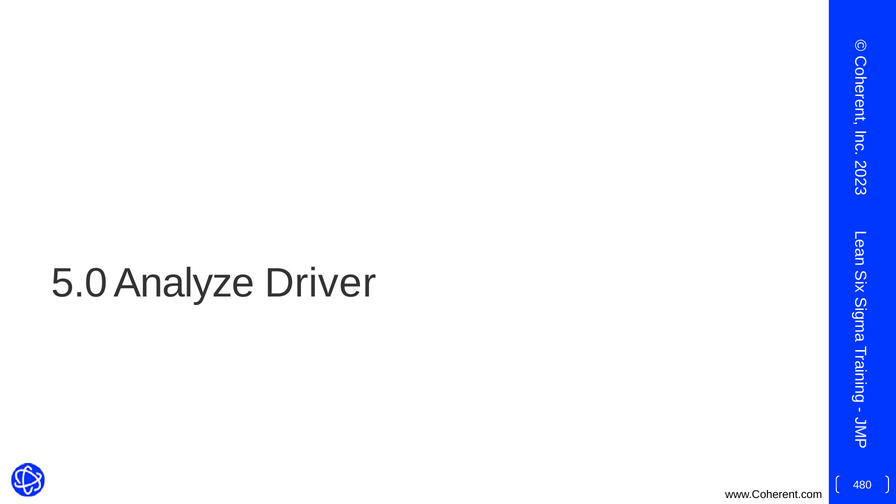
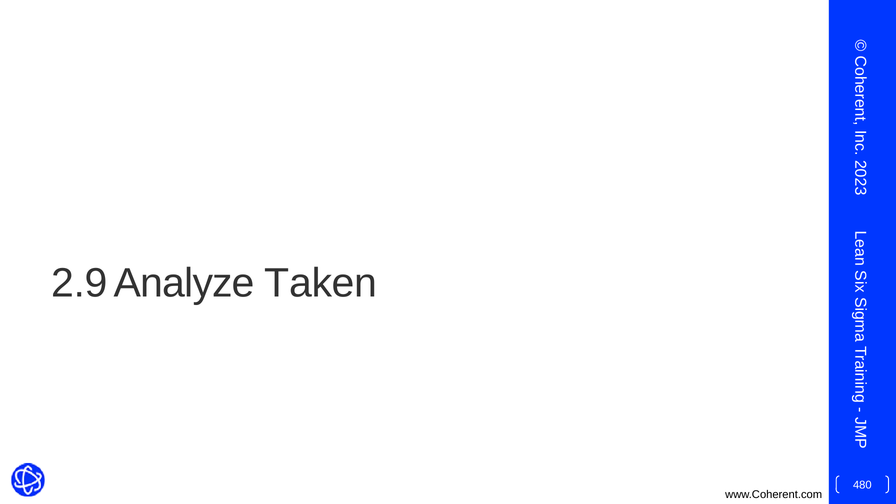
5.0: 5.0 -> 2.9
Driver: Driver -> Taken
